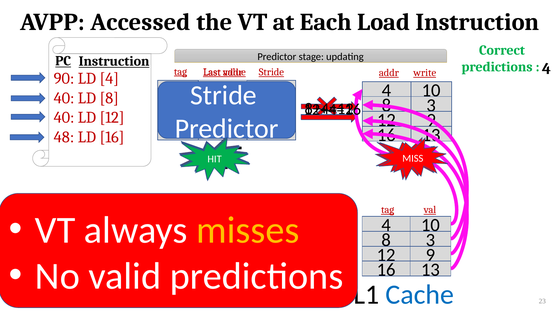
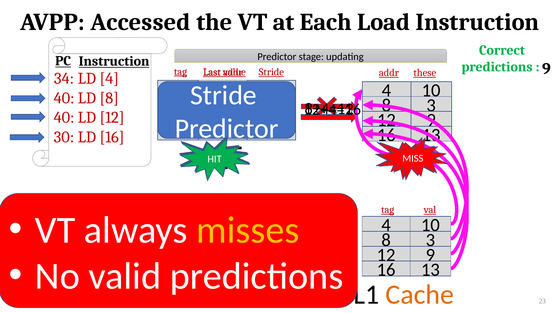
4 at (546, 69): 4 -> 9
write: write -> these
90: 90 -> 34
48: 48 -> 30
Cache colour: blue -> orange
